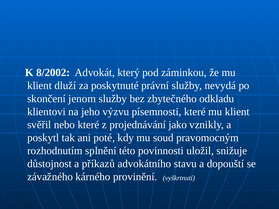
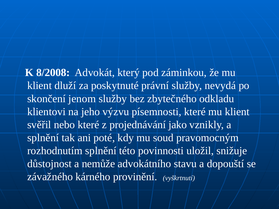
8/2002: 8/2002 -> 8/2008
poskytl at (43, 138): poskytl -> splnění
příkazů: příkazů -> nemůže
